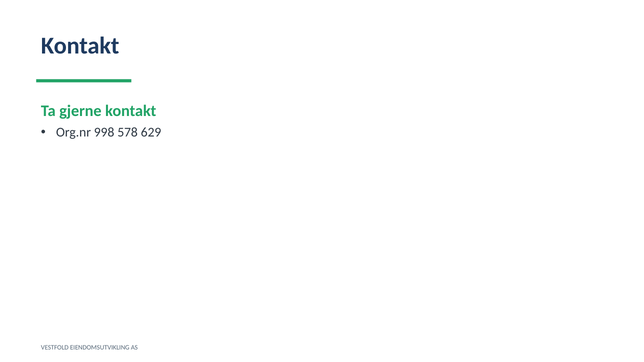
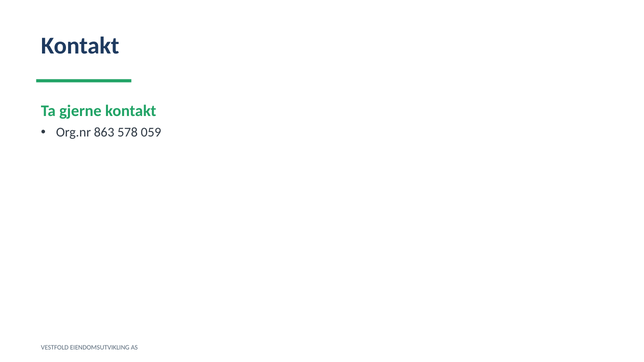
998: 998 -> 863
629: 629 -> 059
